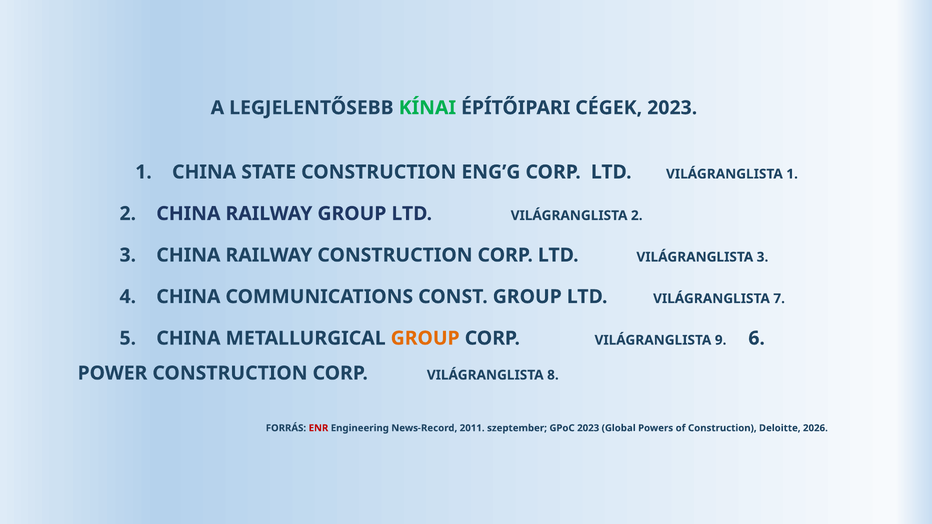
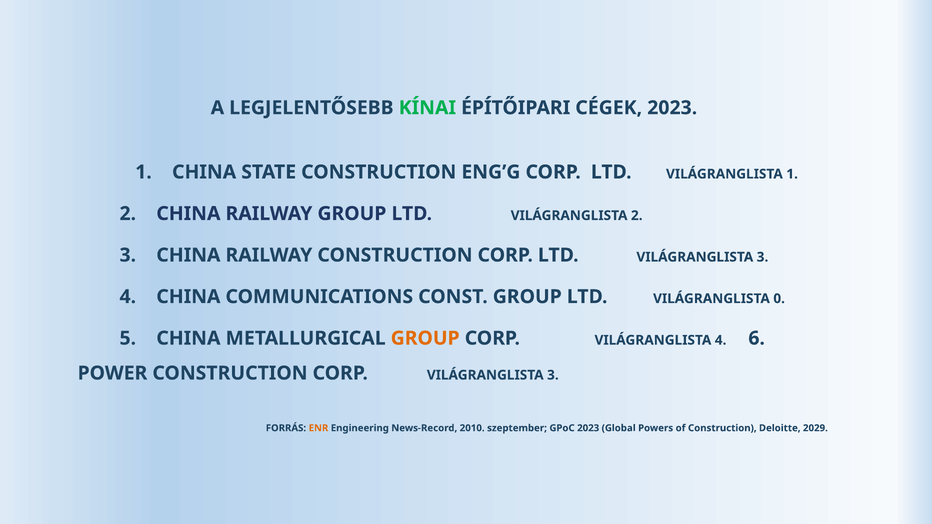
7: 7 -> 0
VILÁGRANGLISTA 9: 9 -> 4
CORP VILÁGRANGLISTA 8: 8 -> 3
ENR colour: red -> orange
2011: 2011 -> 2010
2026: 2026 -> 2029
